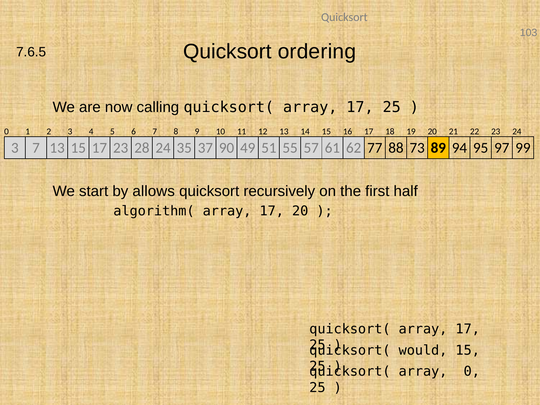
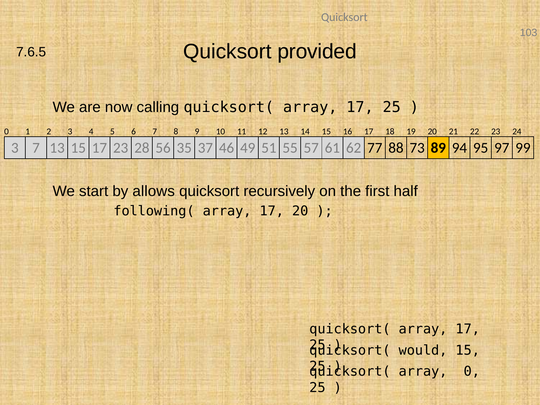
ordering: ordering -> provided
28 24: 24 -> 56
90: 90 -> 46
algorithm(: algorithm( -> following(
